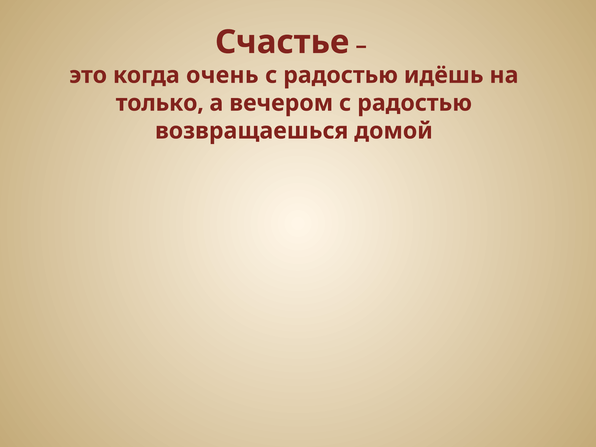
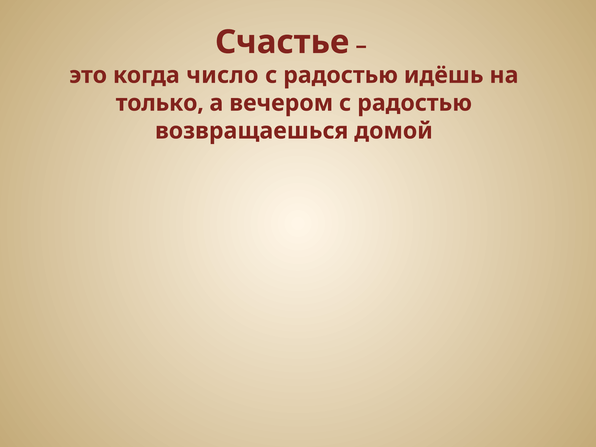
очень: очень -> число
